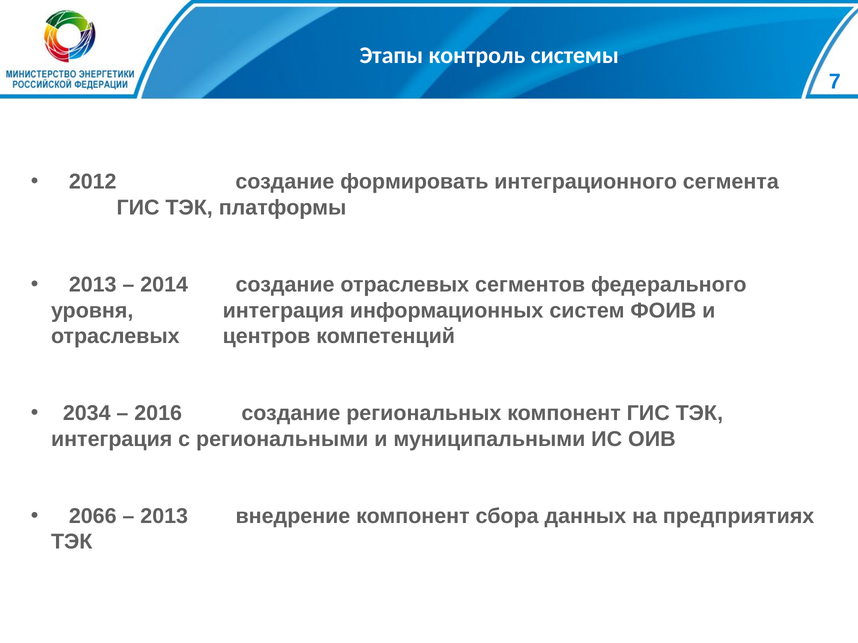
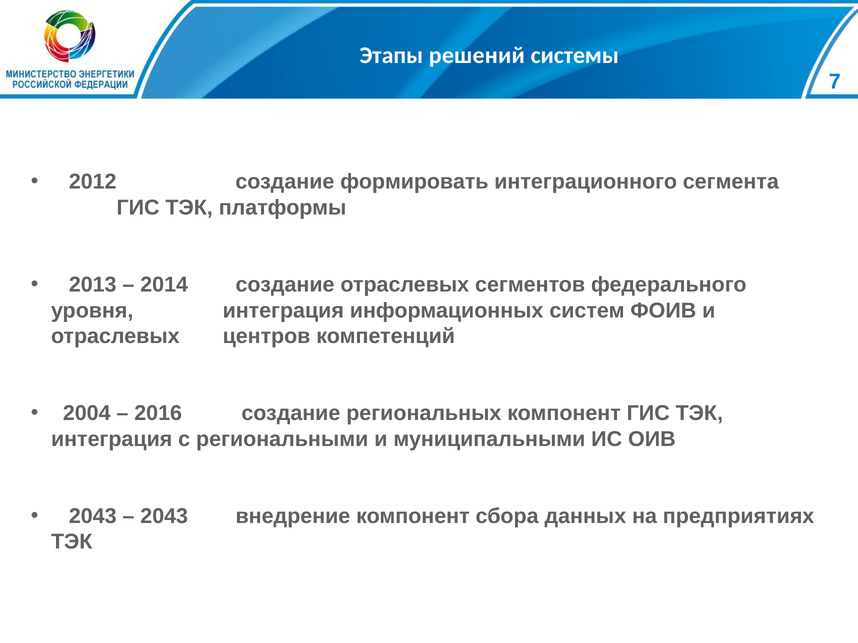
контроль: контроль -> решений
2034: 2034 -> 2004
2066 at (93, 517): 2066 -> 2043
2013 at (164, 517): 2013 -> 2043
